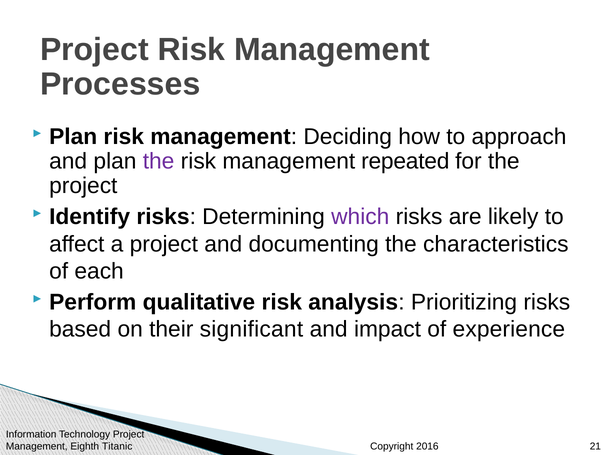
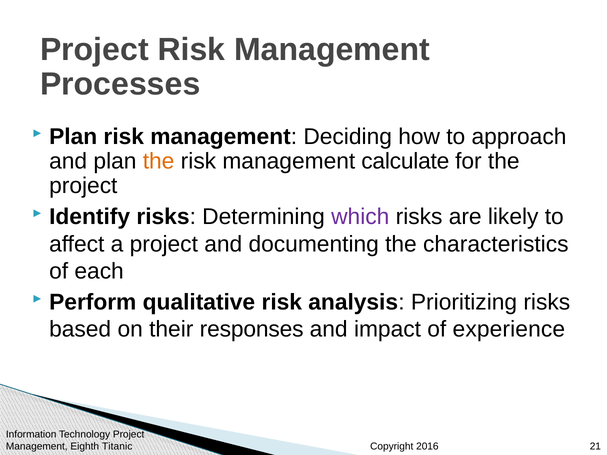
the at (159, 161) colour: purple -> orange
repeated: repeated -> calculate
significant: significant -> responses
